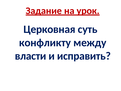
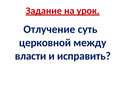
Церковная: Церковная -> Отлучение
конфликту: конфликту -> церковной
